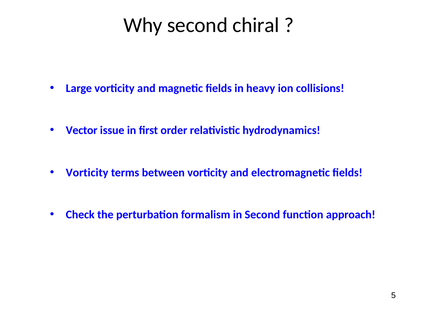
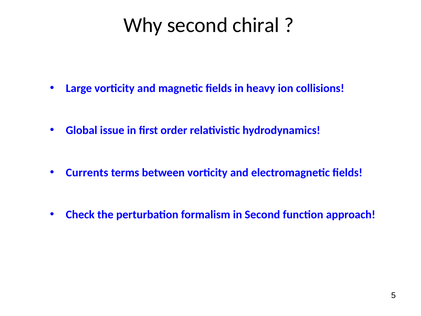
Vector: Vector -> Global
Vorticity at (87, 172): Vorticity -> Currents
